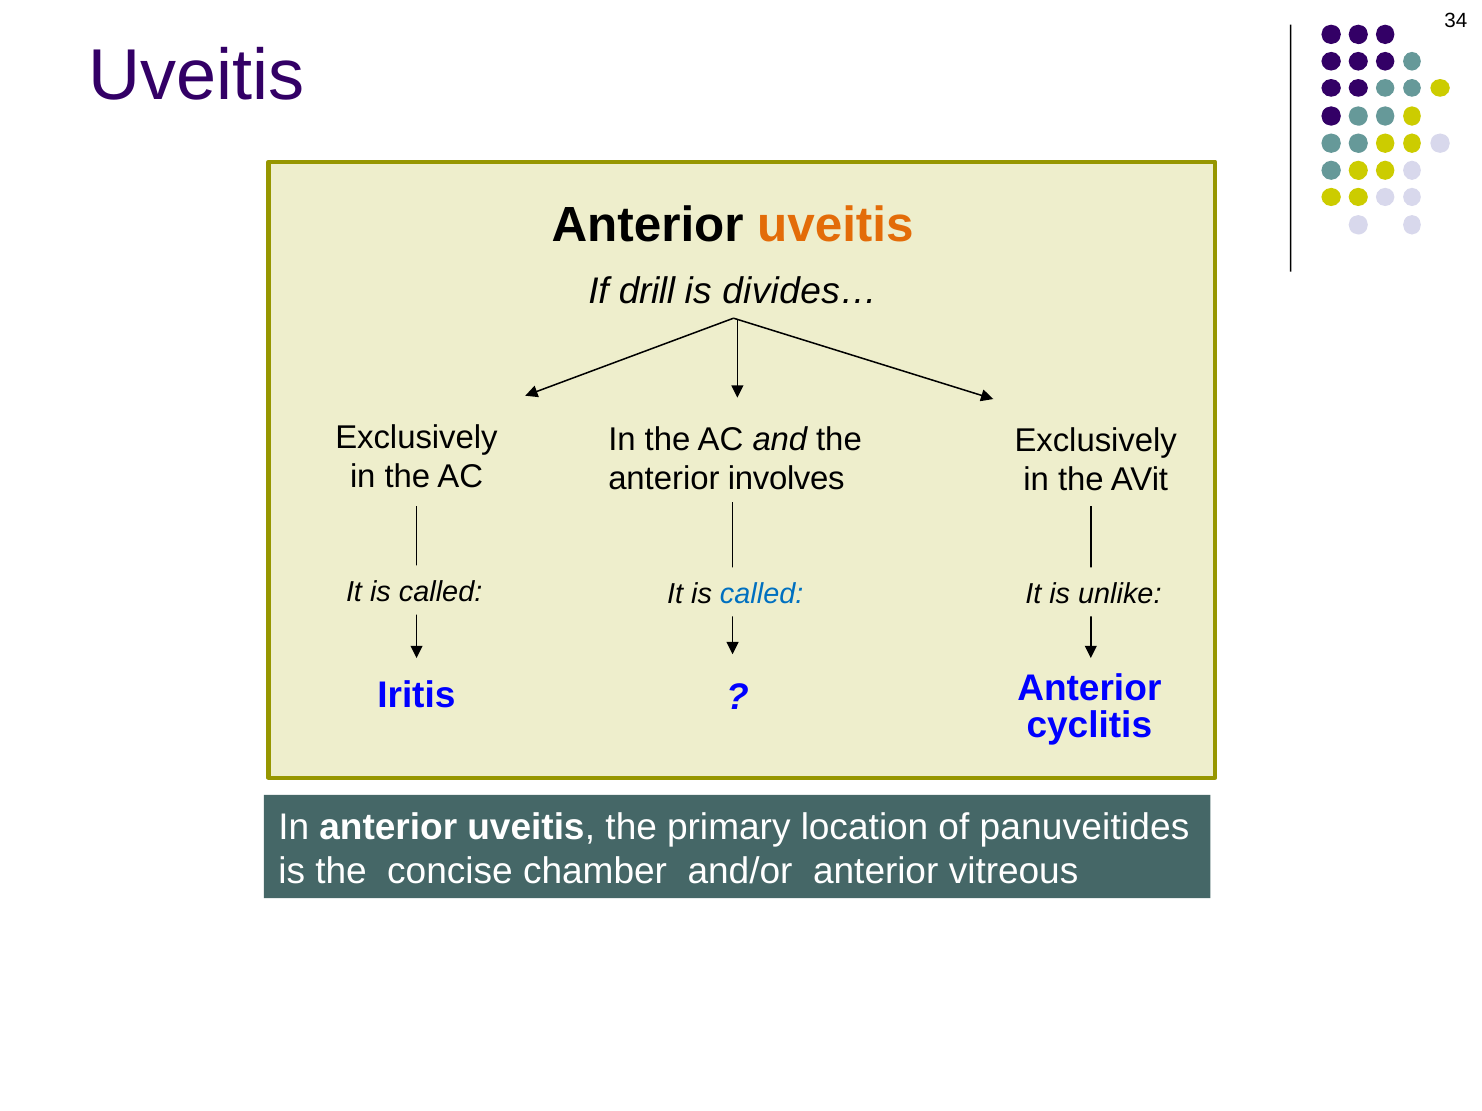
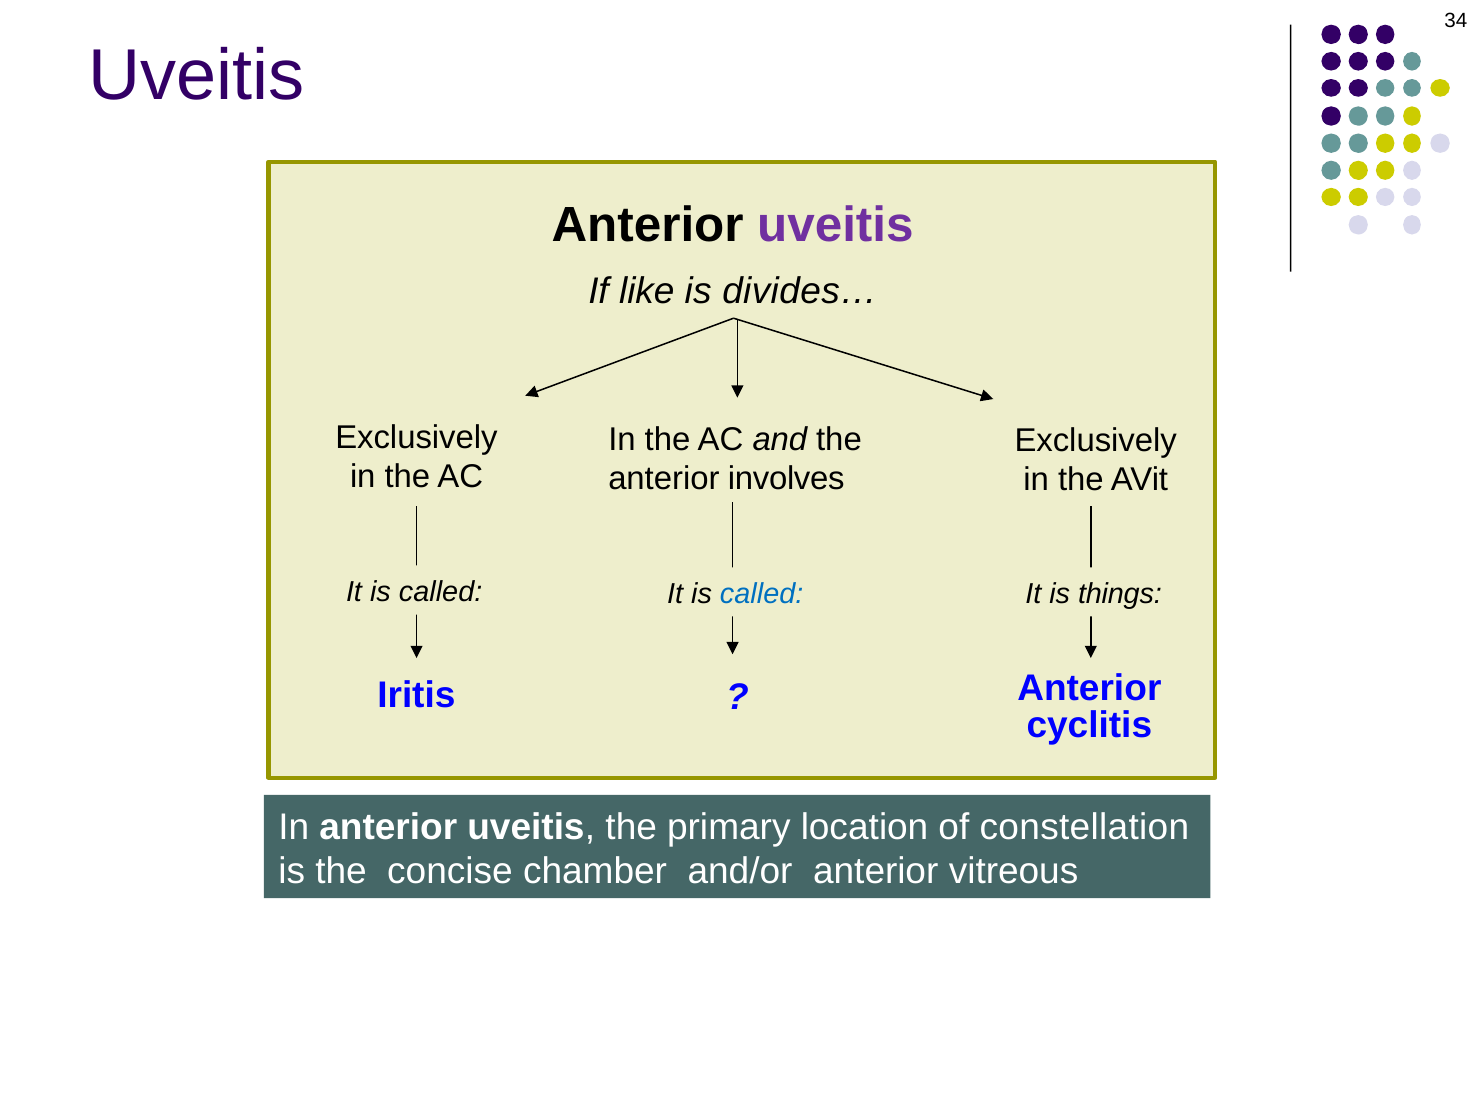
uveitis at (835, 226) colour: orange -> purple
drill: drill -> like
unlike: unlike -> things
panuveitides: panuveitides -> constellation
